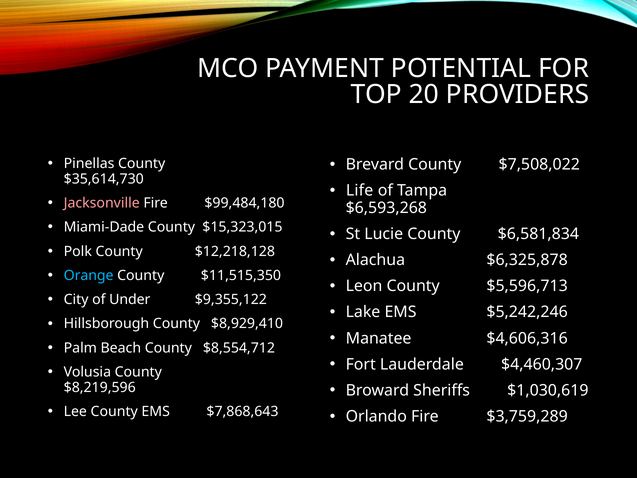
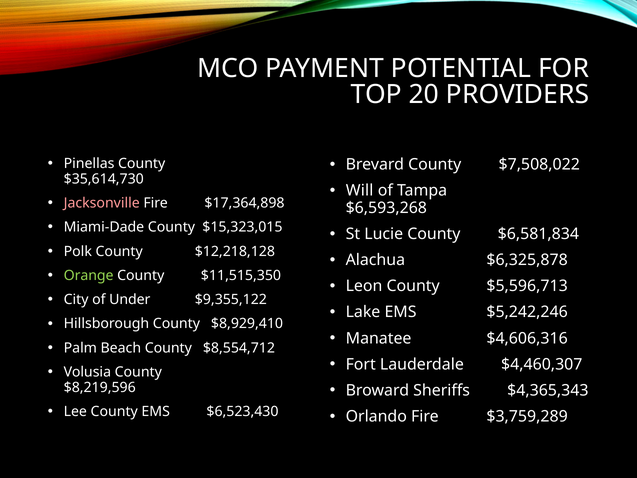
Life: Life -> Will
$99,484,180: $99,484,180 -> $17,364,898
Orange colour: light blue -> light green
$1,030,619: $1,030,619 -> $4,365,343
$7,868,643: $7,868,643 -> $6,523,430
